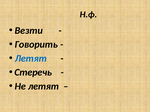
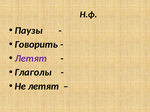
Везти: Везти -> Паузы
Летят at (31, 59) colour: blue -> purple
Стеречь: Стеречь -> Глаголы
